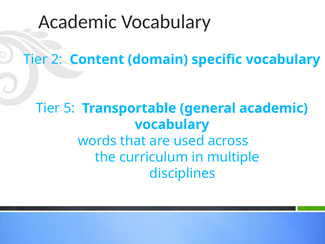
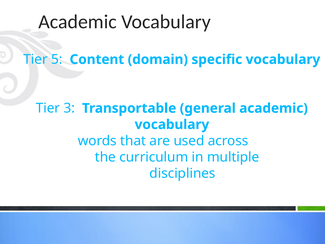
2: 2 -> 5
5: 5 -> 3
